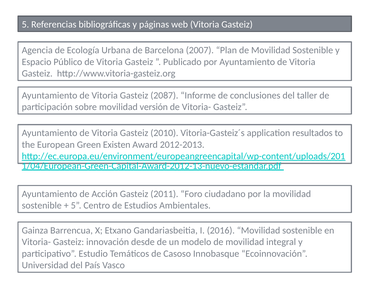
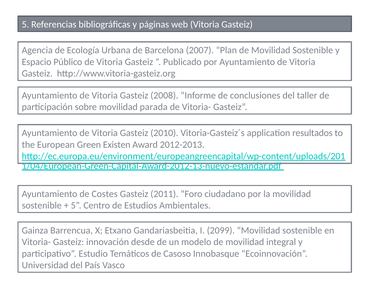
2087: 2087 -> 2008
versión: versión -> parada
Acción: Acción -> Costes
2016: 2016 -> 2099
